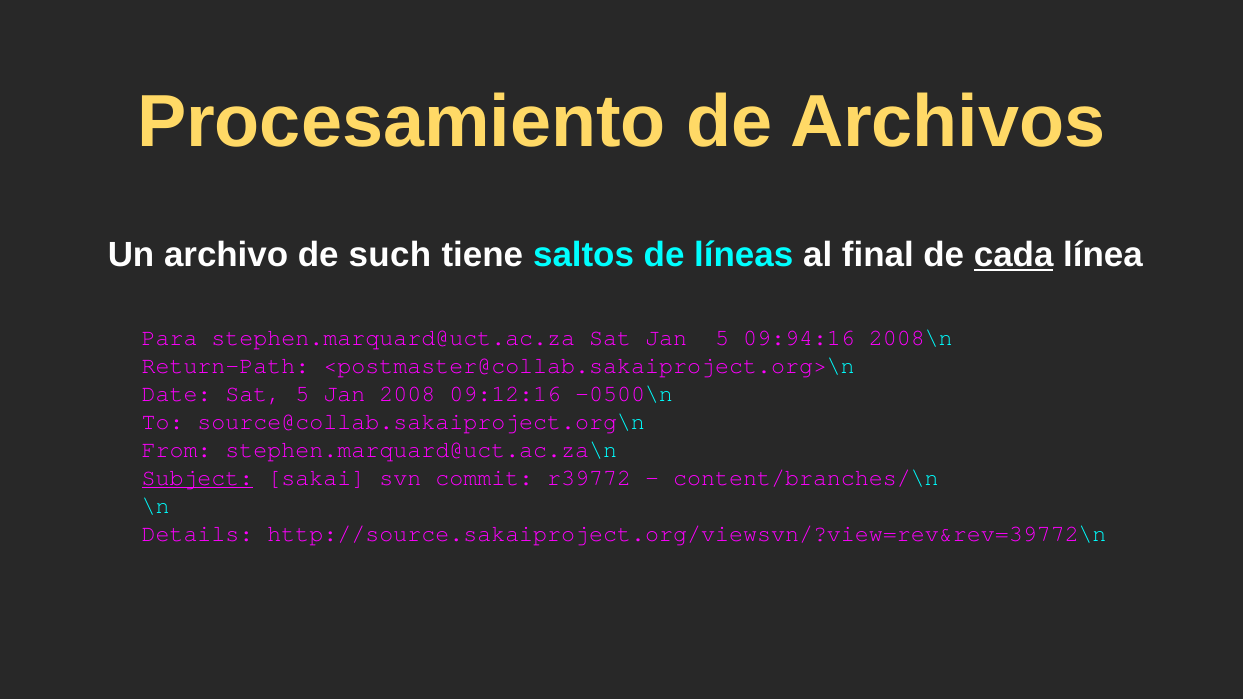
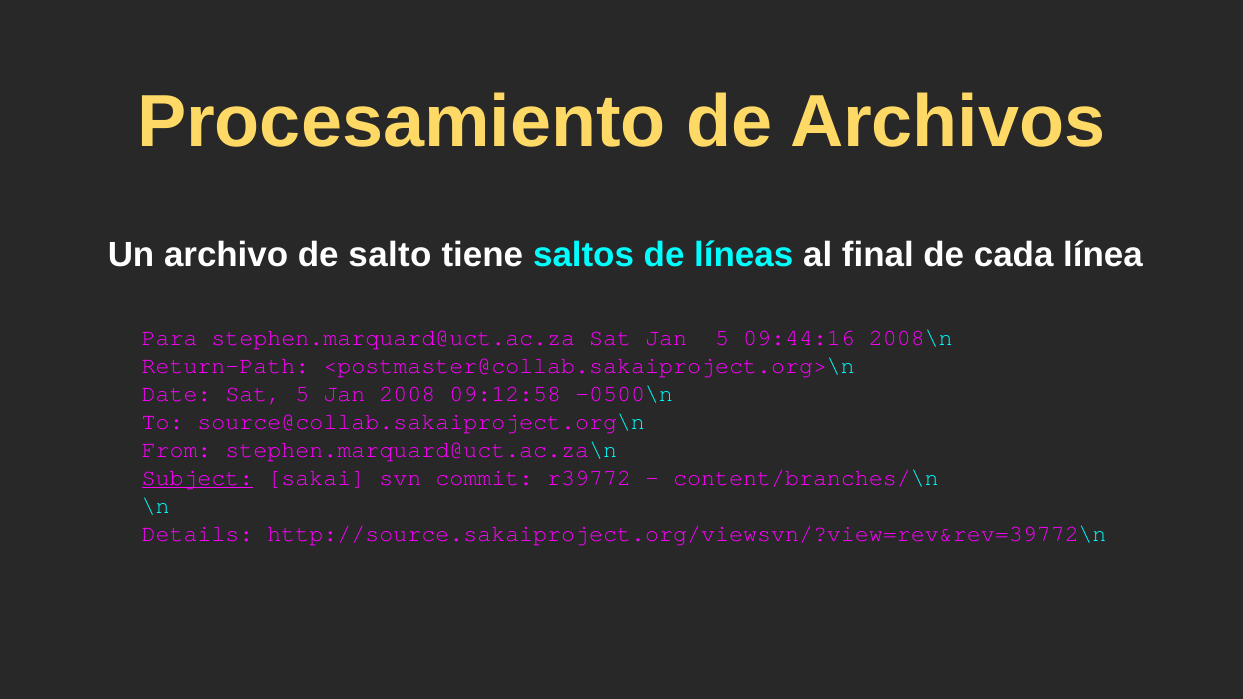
such: such -> salto
cada underline: present -> none
09:94:16: 09:94:16 -> 09:44:16
09:12:16: 09:12:16 -> 09:12:58
